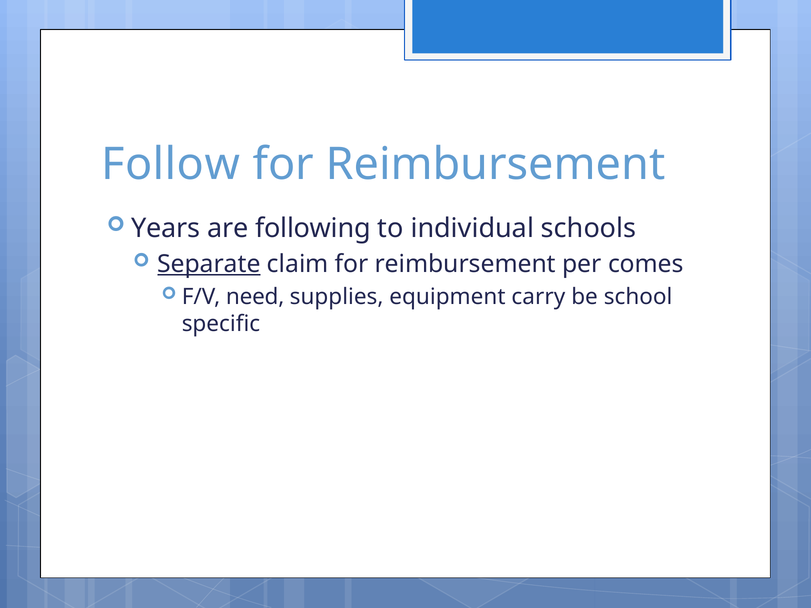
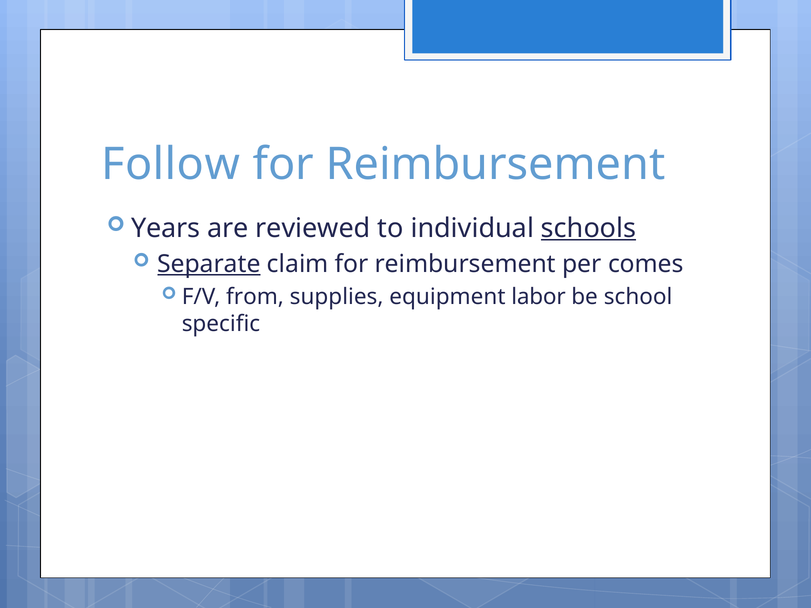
following: following -> reviewed
schools underline: none -> present
need: need -> from
carry: carry -> labor
